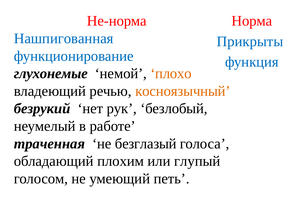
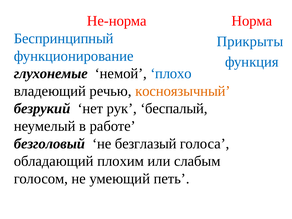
Нашпигованная: Нашпигованная -> Беспринципный
плохо colour: orange -> blue
безлобый: безлобый -> беспалый
траченная: траченная -> безголовый
глупый: глупый -> слабым
